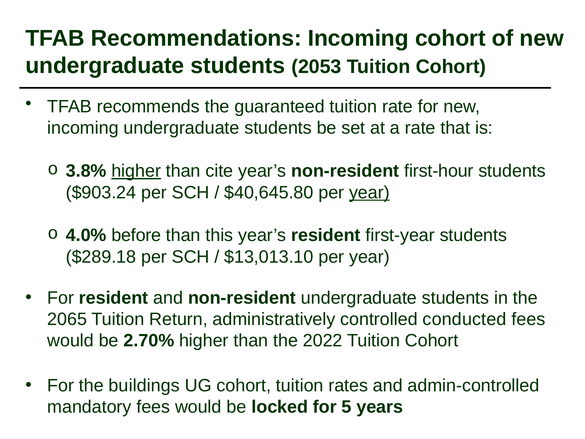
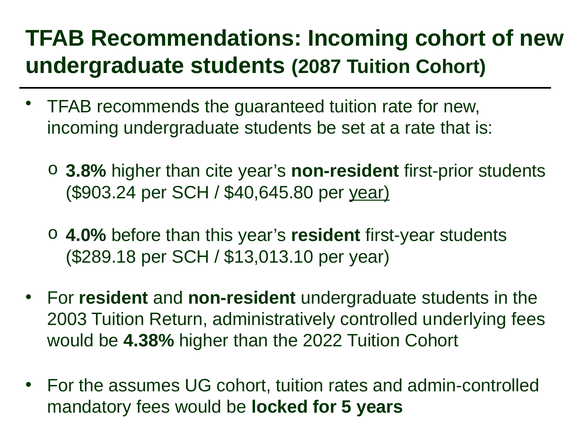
2053: 2053 -> 2087
higher at (136, 171) underline: present -> none
first-hour: first-hour -> first-prior
2065: 2065 -> 2003
conducted: conducted -> underlying
2.70%: 2.70% -> 4.38%
buildings: buildings -> assumes
